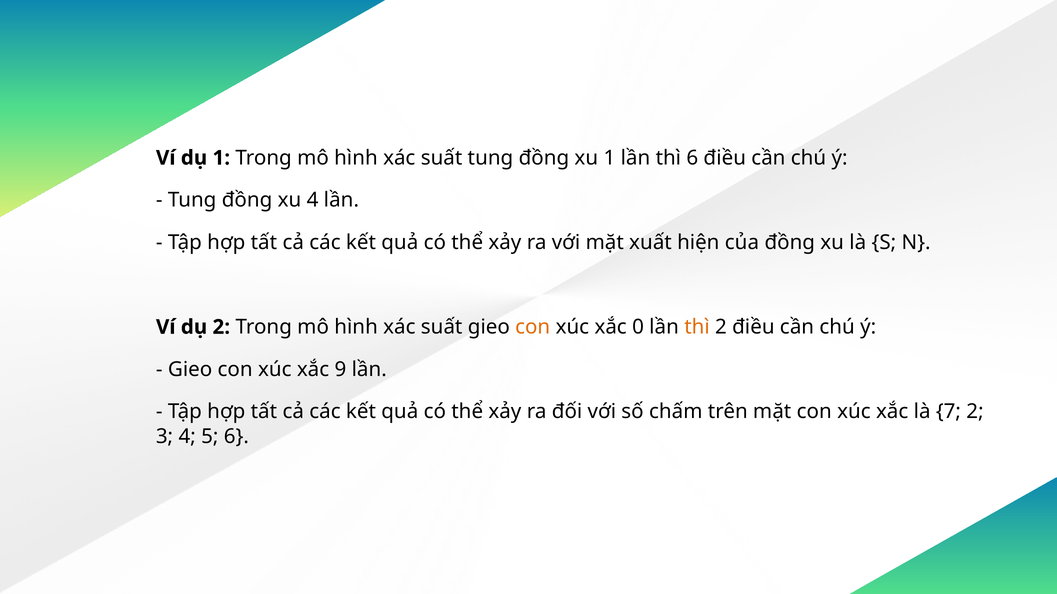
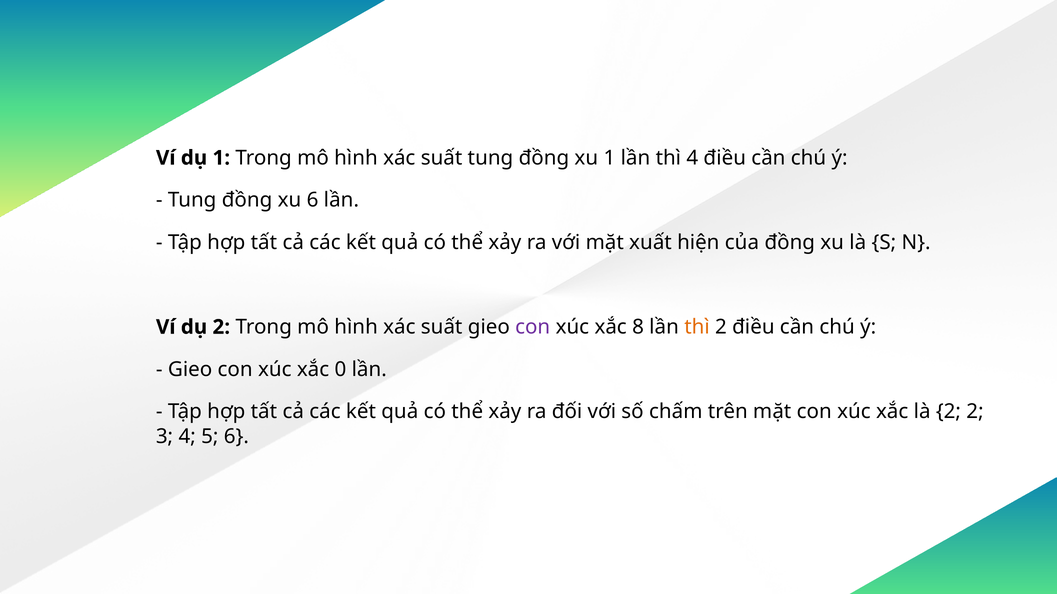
thì 6: 6 -> 4
xu 4: 4 -> 6
con at (533, 327) colour: orange -> purple
0: 0 -> 8
9: 9 -> 0
là 7: 7 -> 2
